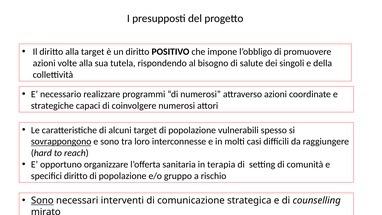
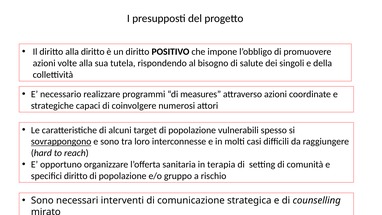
alla target: target -> diritto
di numerosi: numerosi -> measures
Sono at (42, 200) underline: present -> none
